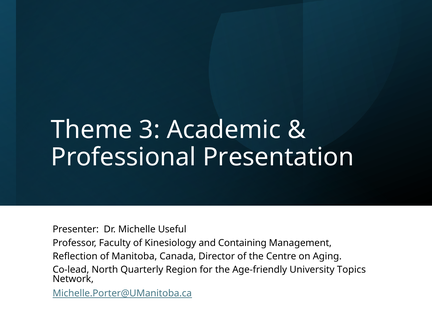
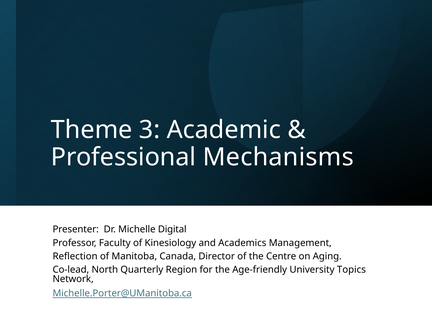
Presentation: Presentation -> Mechanisms
Useful: Useful -> Digital
Containing: Containing -> Academics
